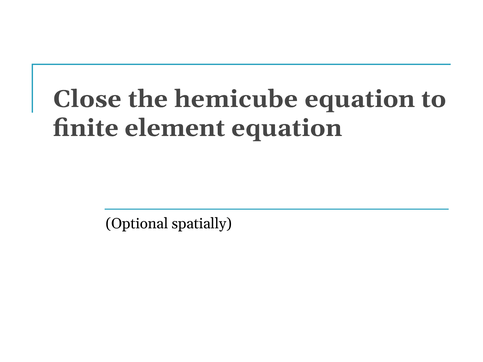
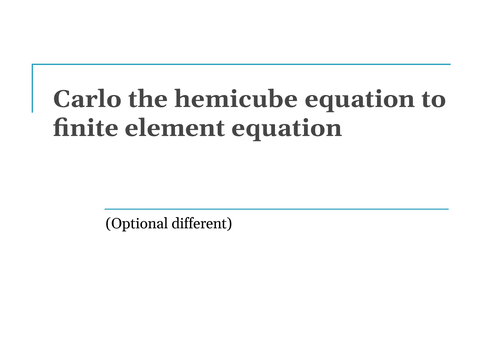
Close: Close -> Carlo
spatially: spatially -> different
